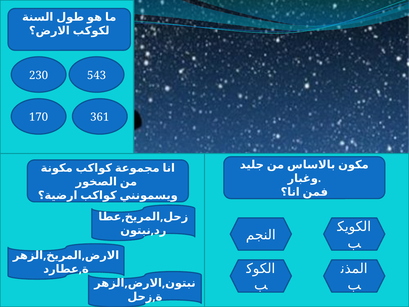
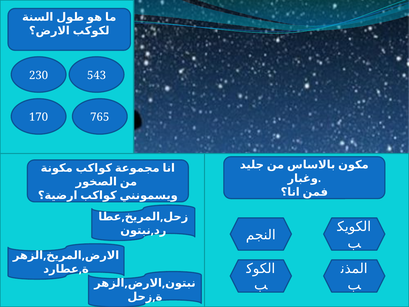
361: 361 -> 765
